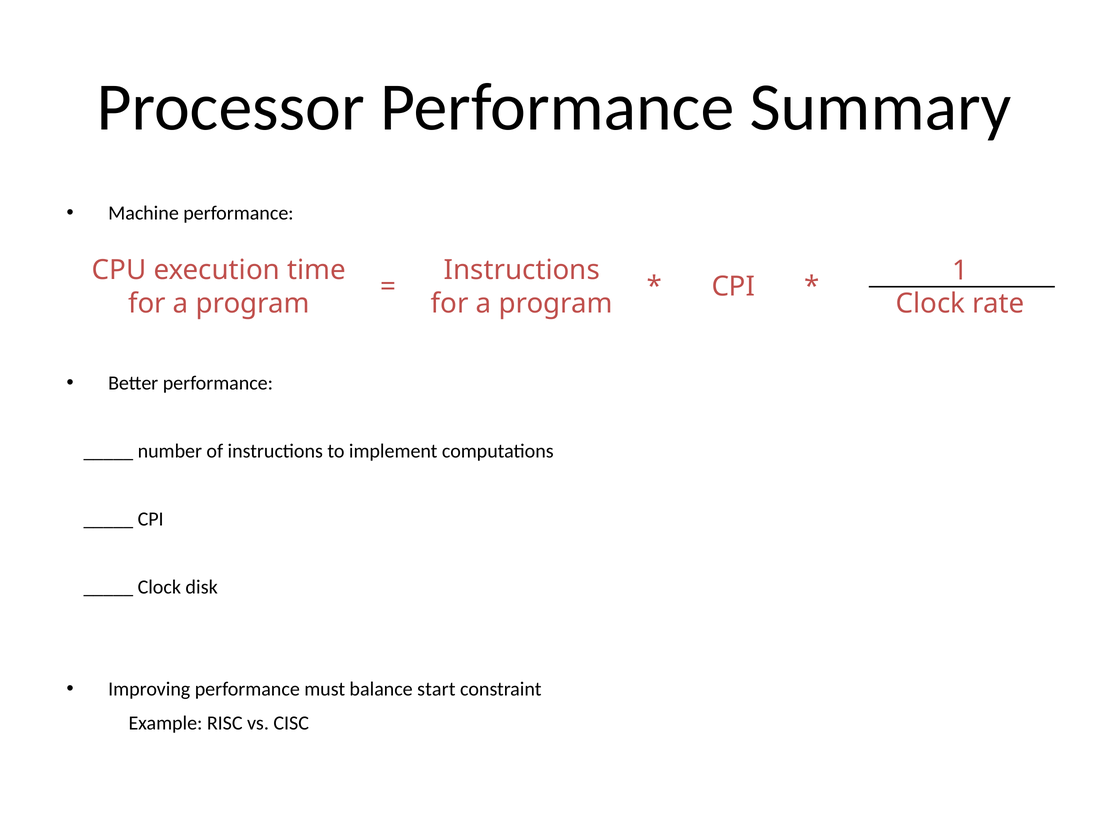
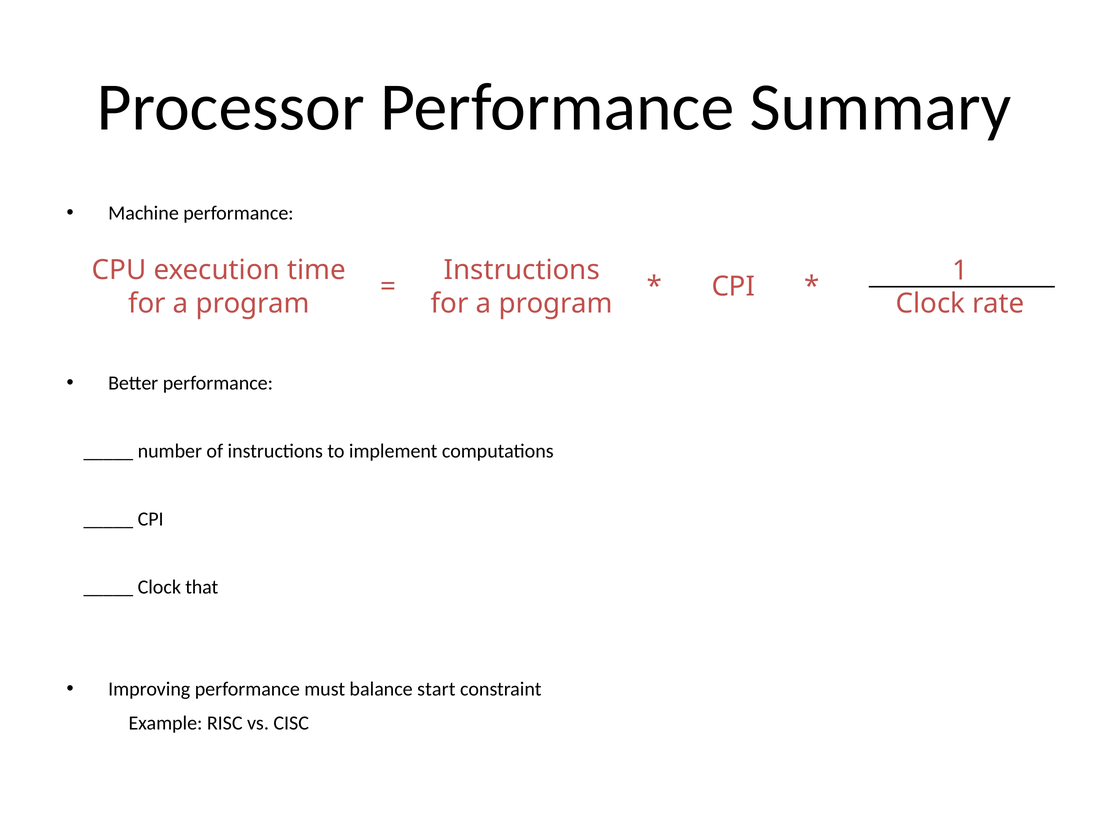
disk: disk -> that
